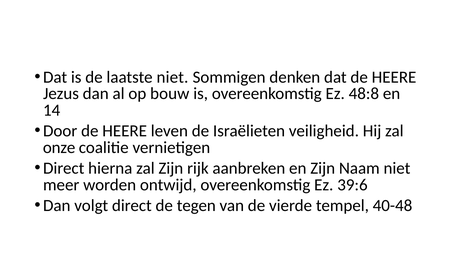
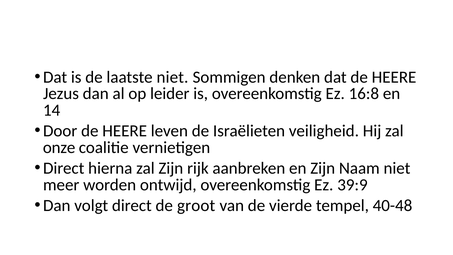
bouw: bouw -> leider
48:8: 48:8 -> 16:8
39:6: 39:6 -> 39:9
tegen: tegen -> groot
